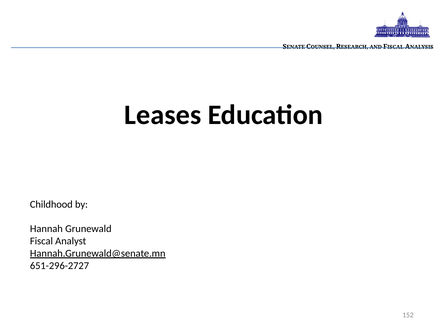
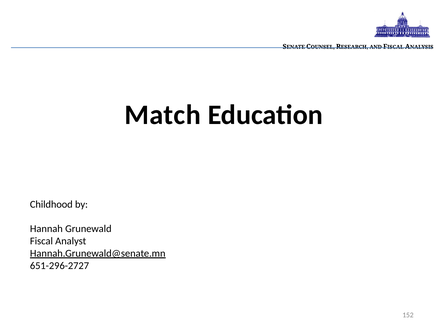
Leases: Leases -> Match
